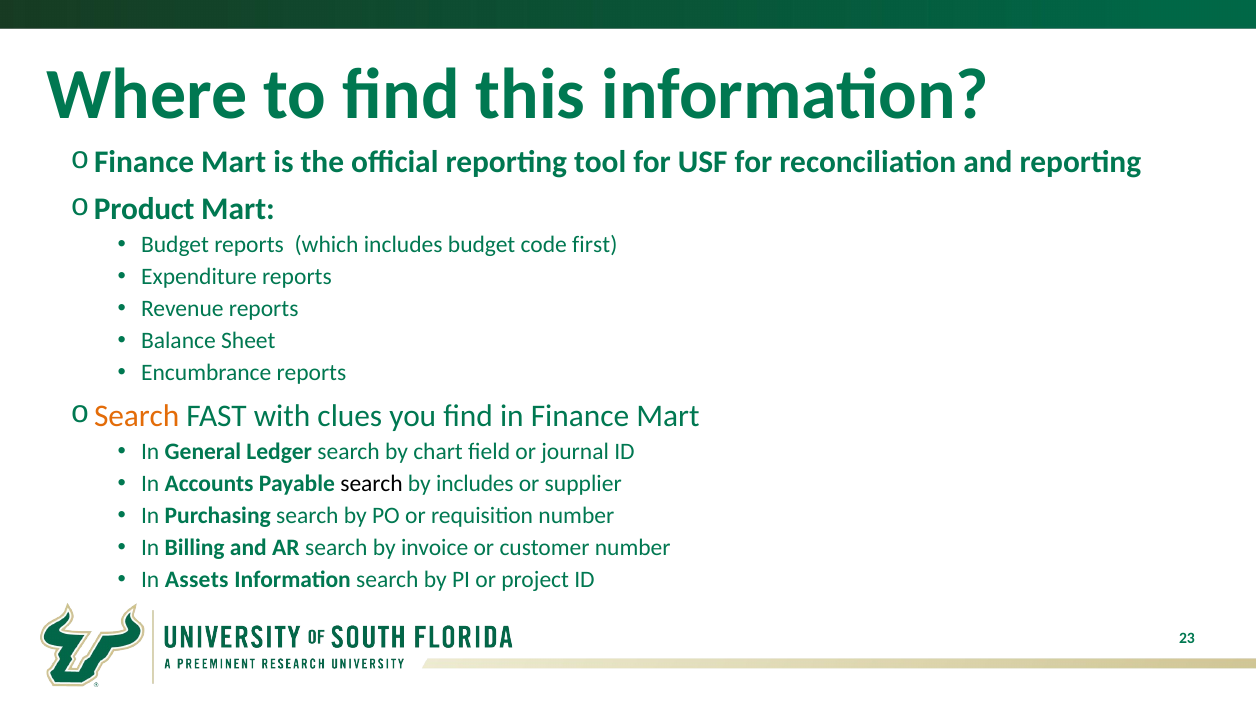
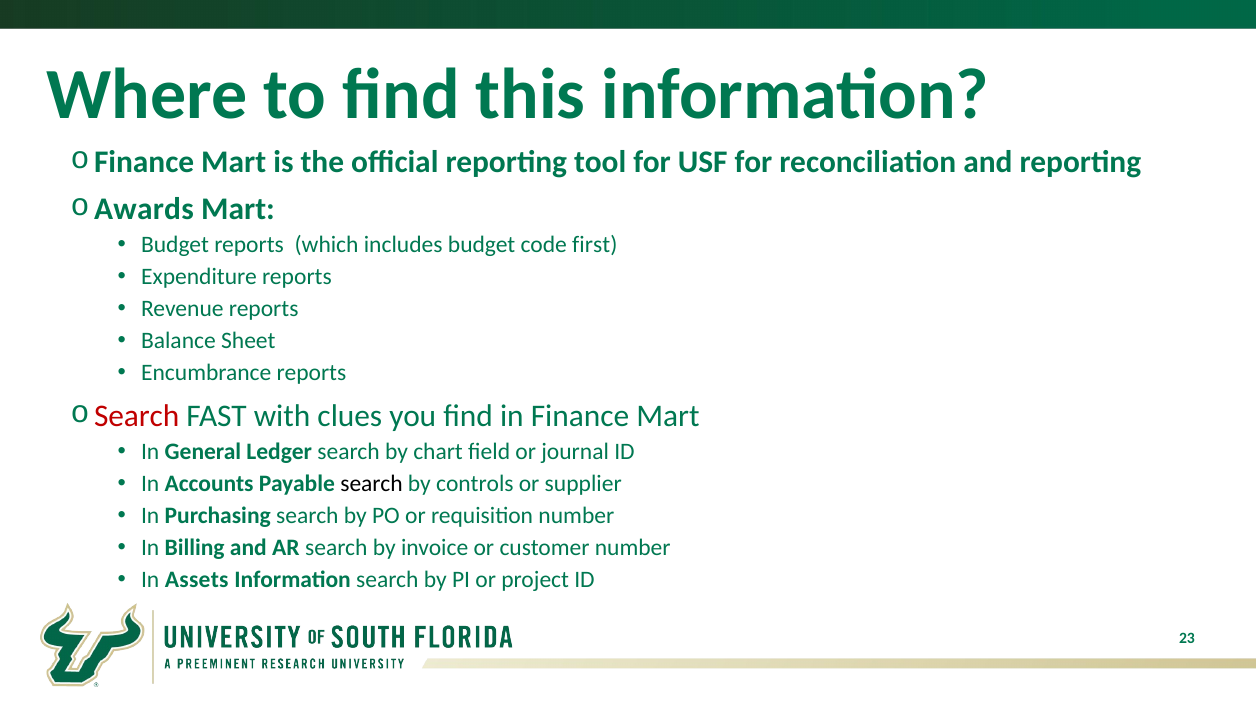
Product: Product -> Awards
Search at (137, 416) colour: orange -> red
by includes: includes -> controls
